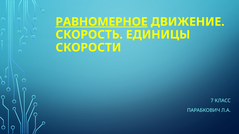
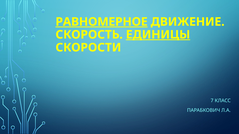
ЕДИНИЦЫ underline: none -> present
